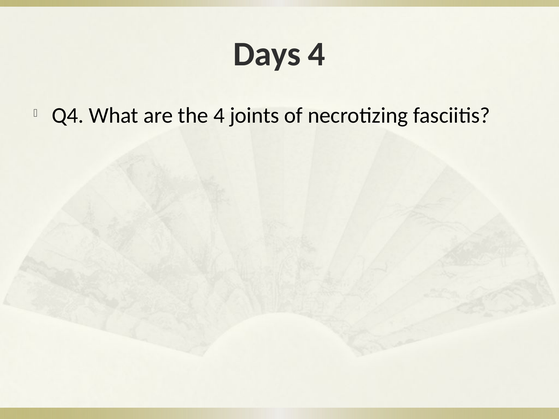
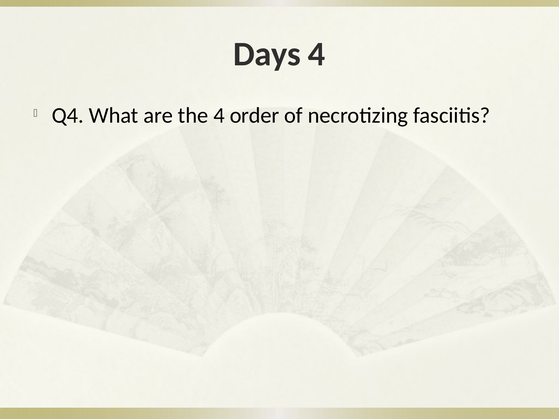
joints: joints -> order
